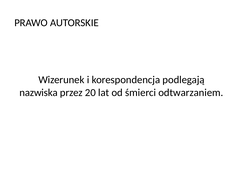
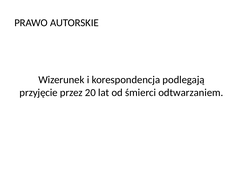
nazwiska: nazwiska -> przyjęcie
